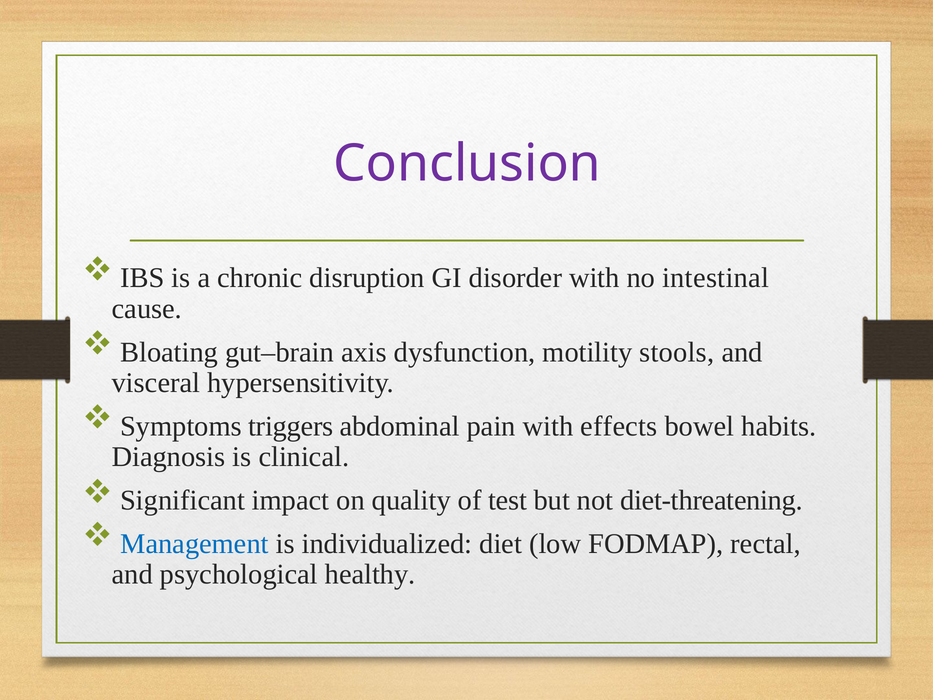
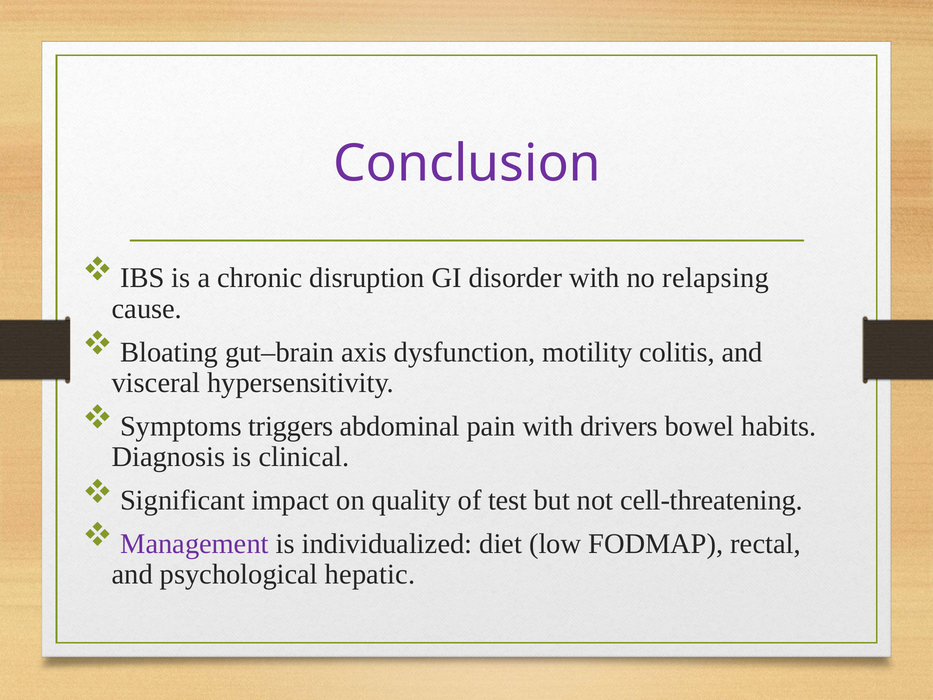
intestinal: intestinal -> relapsing
stools: stools -> colitis
effects: effects -> drivers
diet-threatening: diet-threatening -> cell-threatening
Management colour: blue -> purple
healthy: healthy -> hepatic
